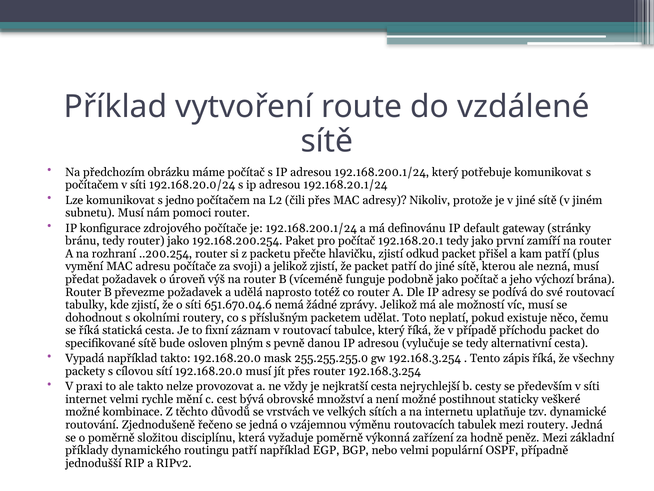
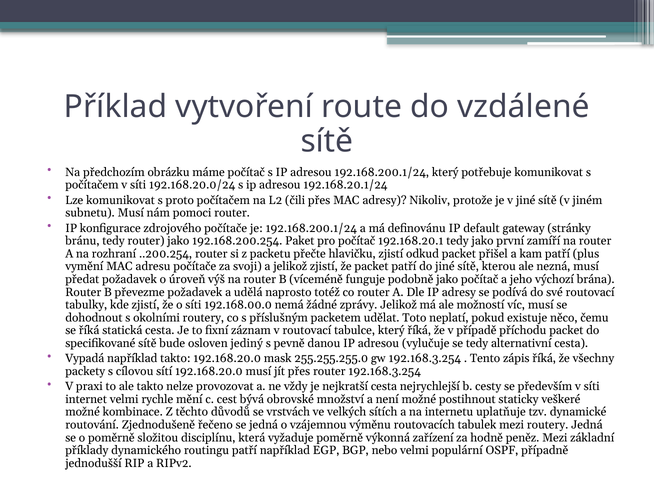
jedno: jedno -> proto
651.670.04.6: 651.670.04.6 -> 192.168.00.0
plným: plným -> jediný
